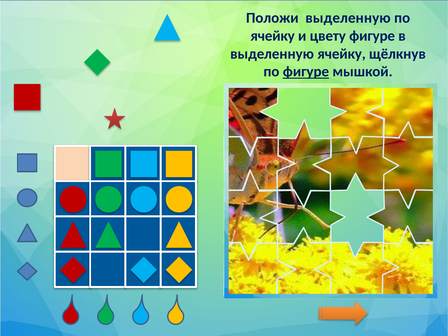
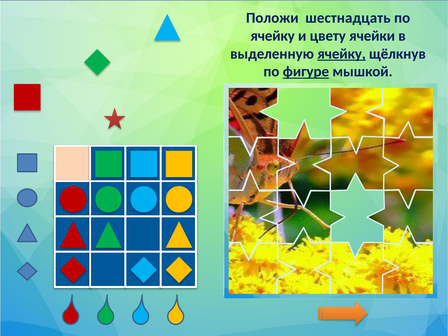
Положи выделенную: выделенную -> шестнадцать
цвету фигуре: фигуре -> ячейки
ячейку at (342, 54) underline: none -> present
